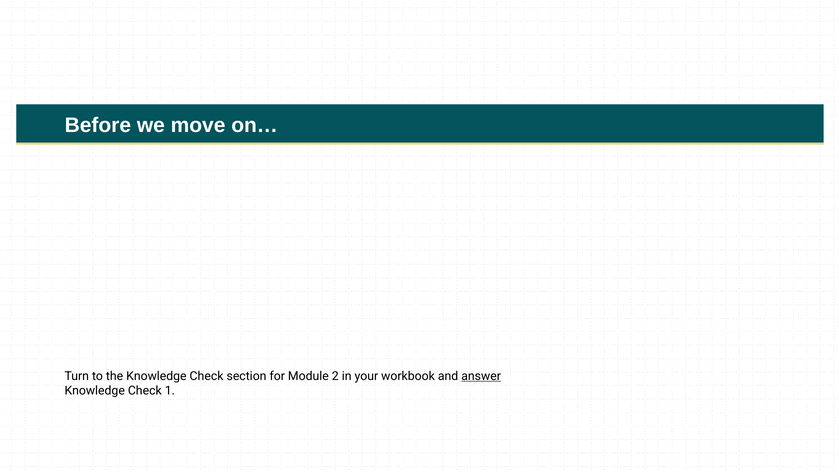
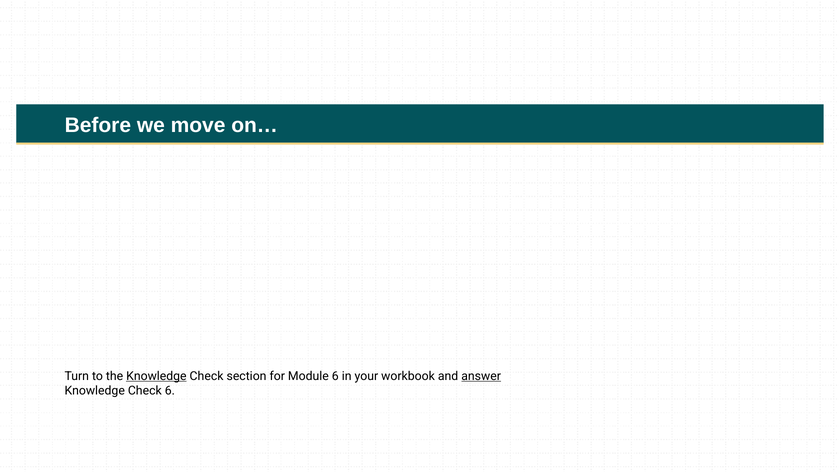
Knowledge at (156, 376) underline: none -> present
Module 2: 2 -> 6
Check 1: 1 -> 6
